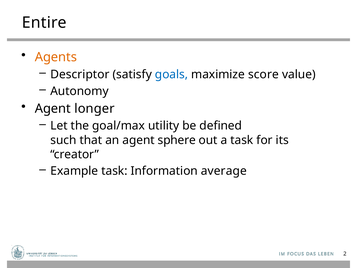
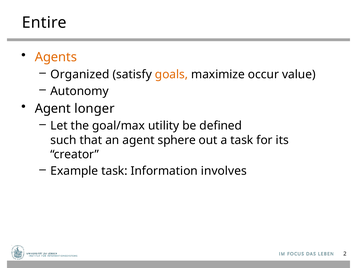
Descriptor: Descriptor -> Organized
goals colour: blue -> orange
score: score -> occur
average: average -> involves
